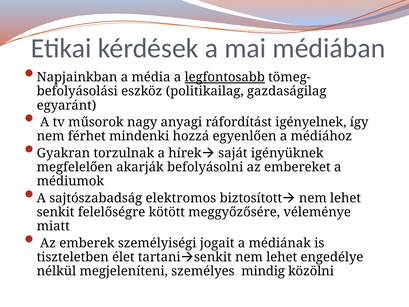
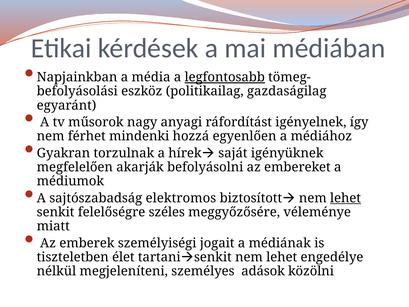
lehet at (346, 198) underline: none -> present
kötött: kötött -> széles
mindig: mindig -> adások
